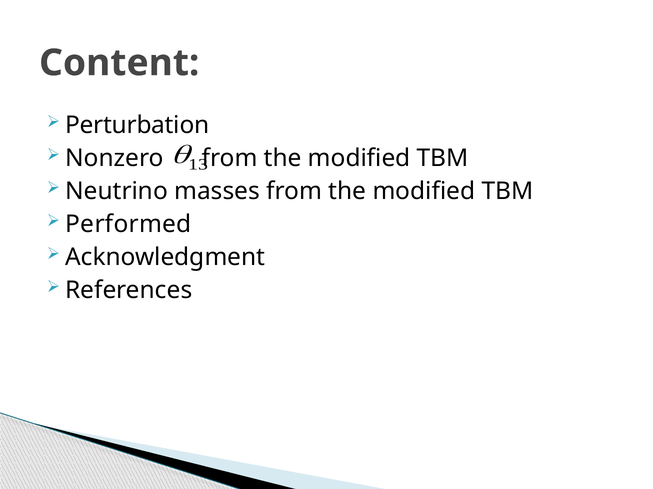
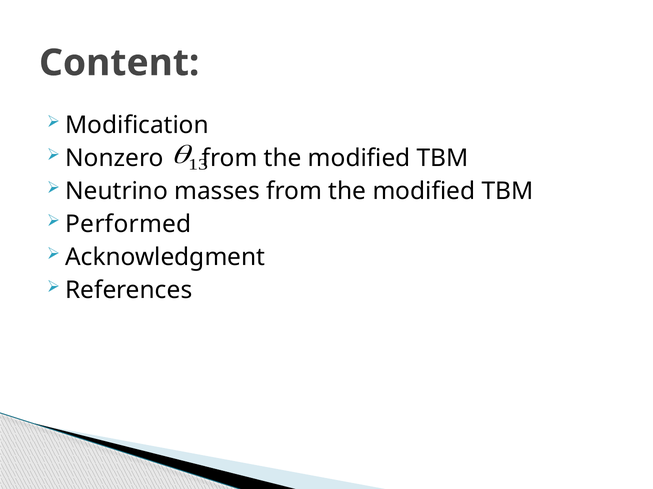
Perturbation: Perturbation -> Modification
